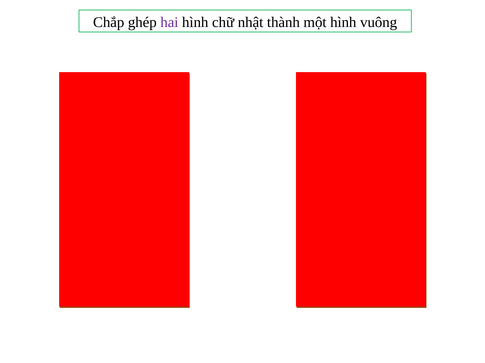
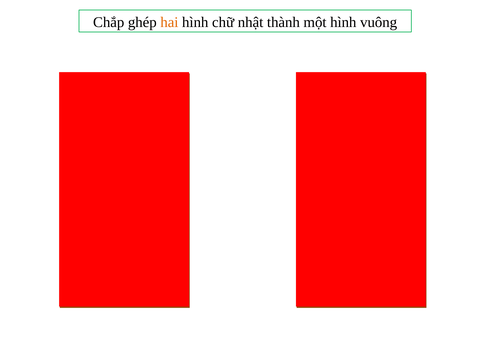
hai colour: purple -> orange
